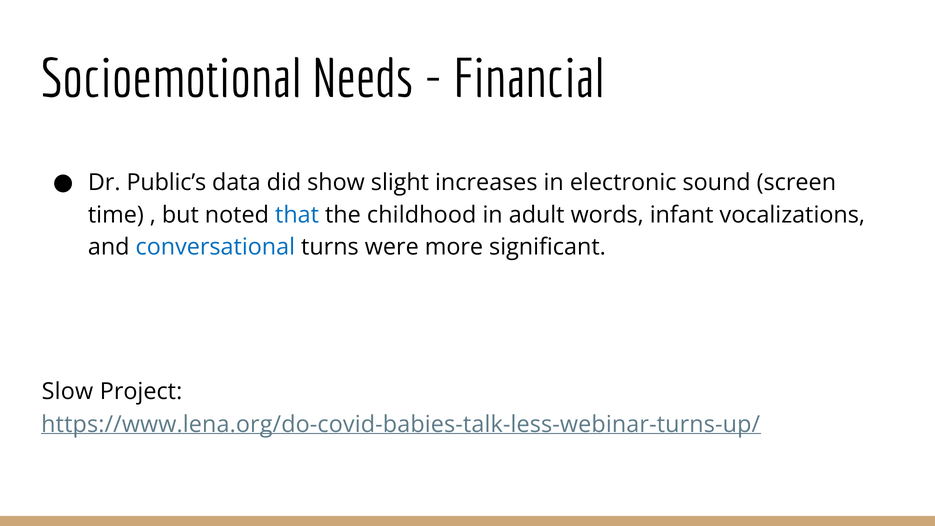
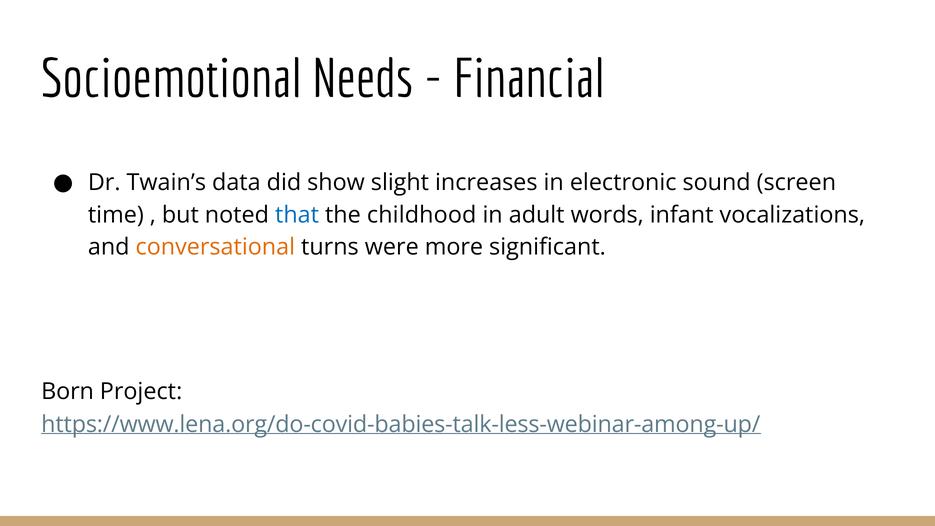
Public’s: Public’s -> Twain’s
conversational colour: blue -> orange
Slow: Slow -> Born
https://www.lena.org/do-covid-babies-talk-less-webinar-turns-up/: https://www.lena.org/do-covid-babies-talk-less-webinar-turns-up/ -> https://www.lena.org/do-covid-babies-talk-less-webinar-among-up/
